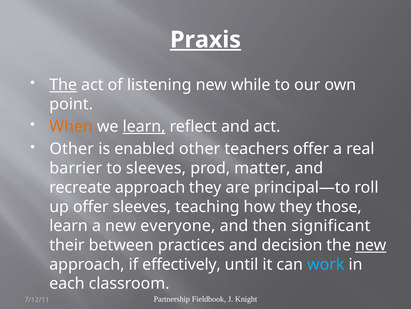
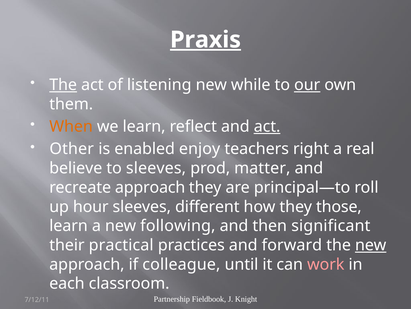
our underline: none -> present
point: point -> them
learn at (144, 126) underline: present -> none
act at (267, 126) underline: none -> present
enabled other: other -> enjoy
teachers offer: offer -> right
barrier: barrier -> believe
up offer: offer -> hour
teaching: teaching -> different
everyone: everyone -> following
between: between -> practical
decision: decision -> forward
effectively: effectively -> colleague
work colour: light blue -> pink
